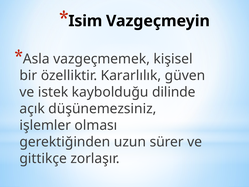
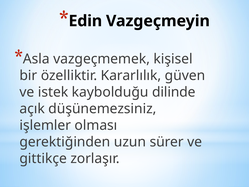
Isim: Isim -> Edin
